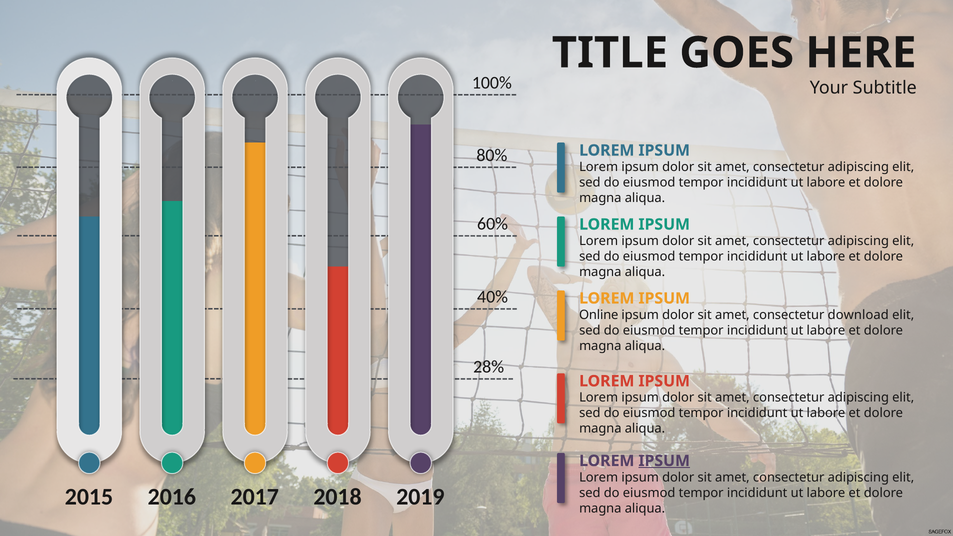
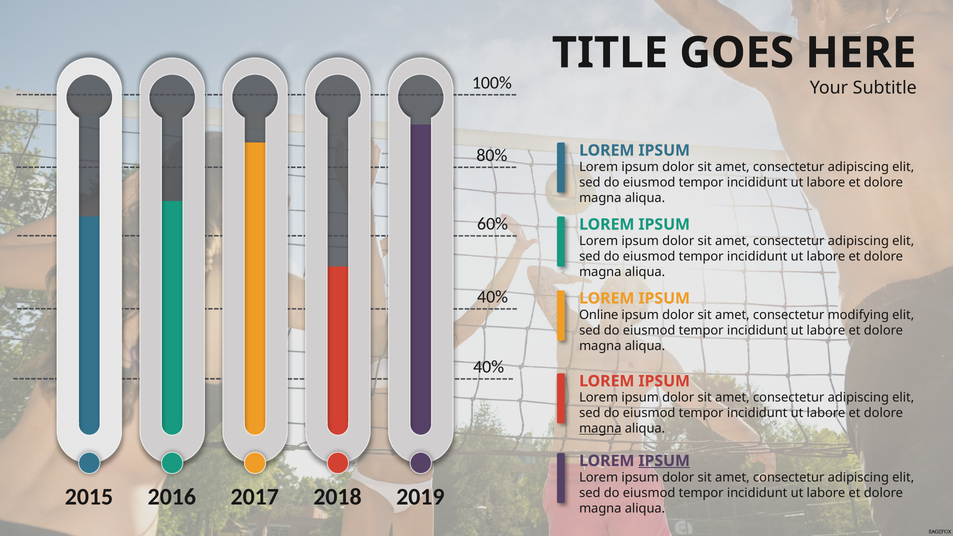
download: download -> modifying
28% at (489, 367): 28% -> 40%
magna at (600, 429) underline: none -> present
